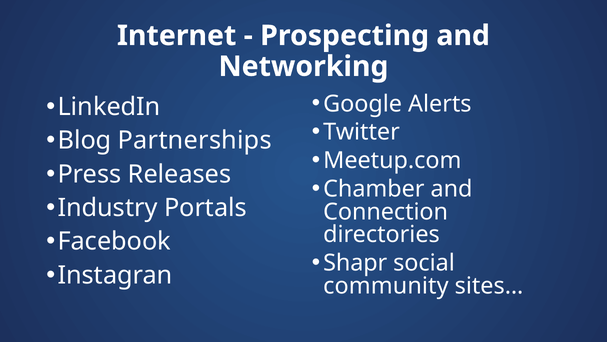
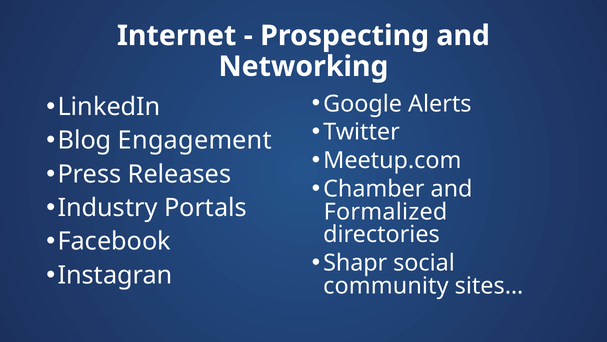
Partnerships: Partnerships -> Engagement
Connection: Connection -> Formalized
